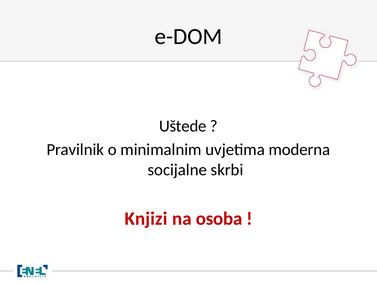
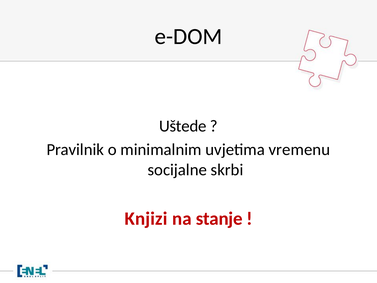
moderna: moderna -> vremenu
osoba: osoba -> stanje
